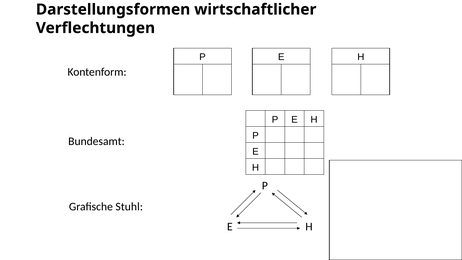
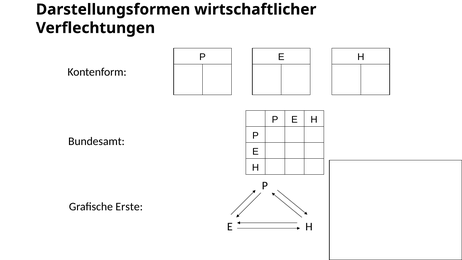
Stuhl: Stuhl -> Erste
